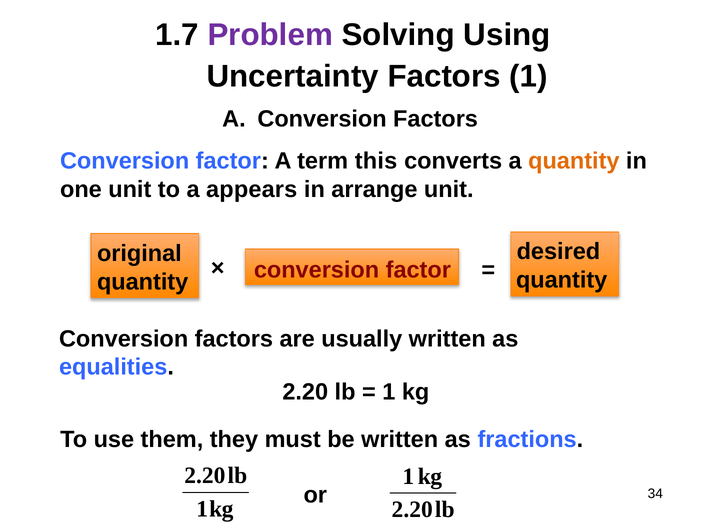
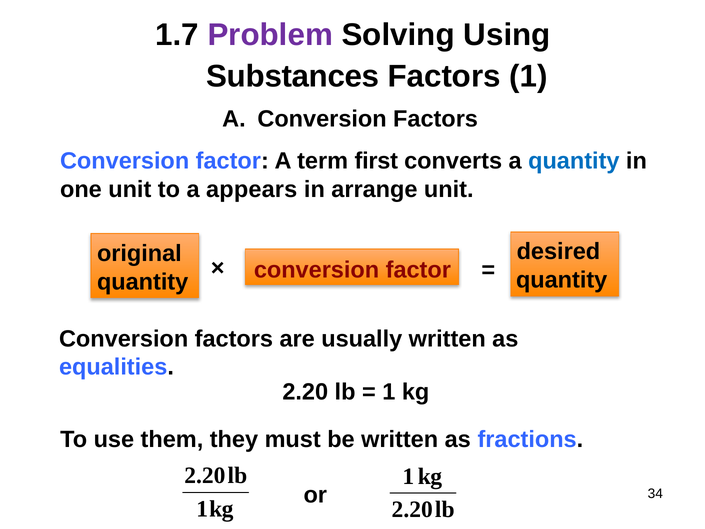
Uncertainty: Uncertainty -> Substances
this: this -> first
quantity at (574, 161) colour: orange -> blue
